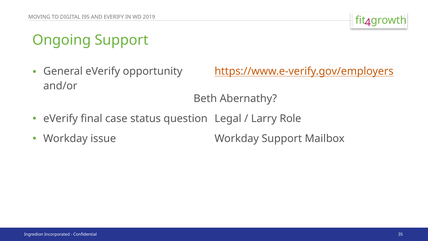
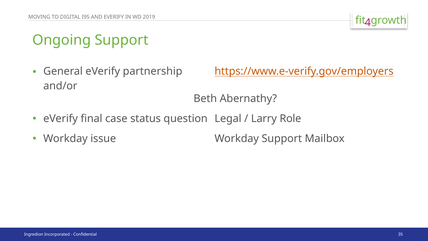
opportunity: opportunity -> partnership
